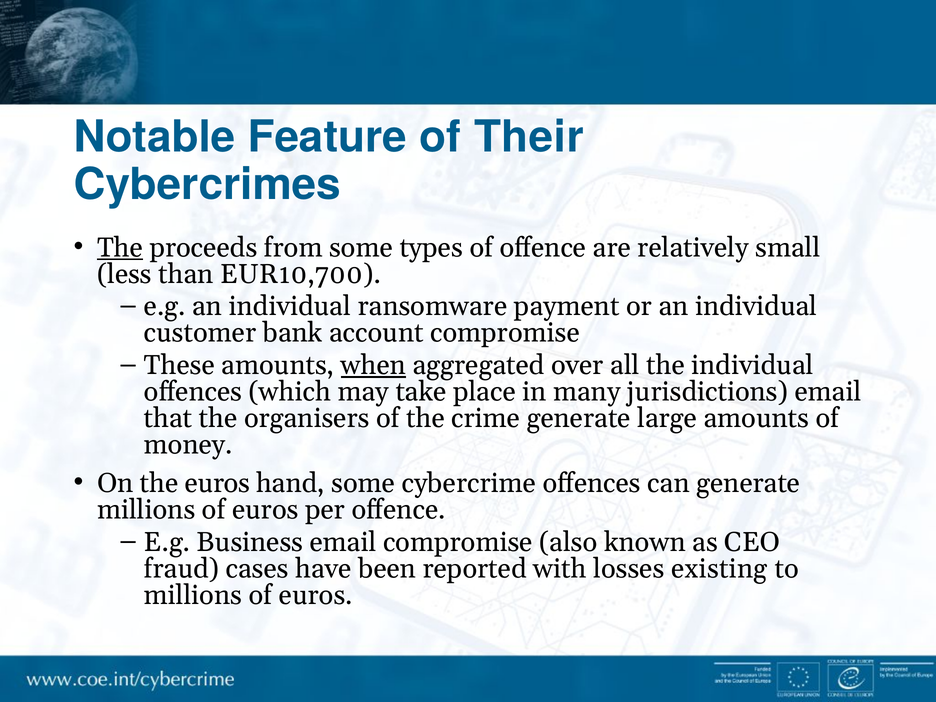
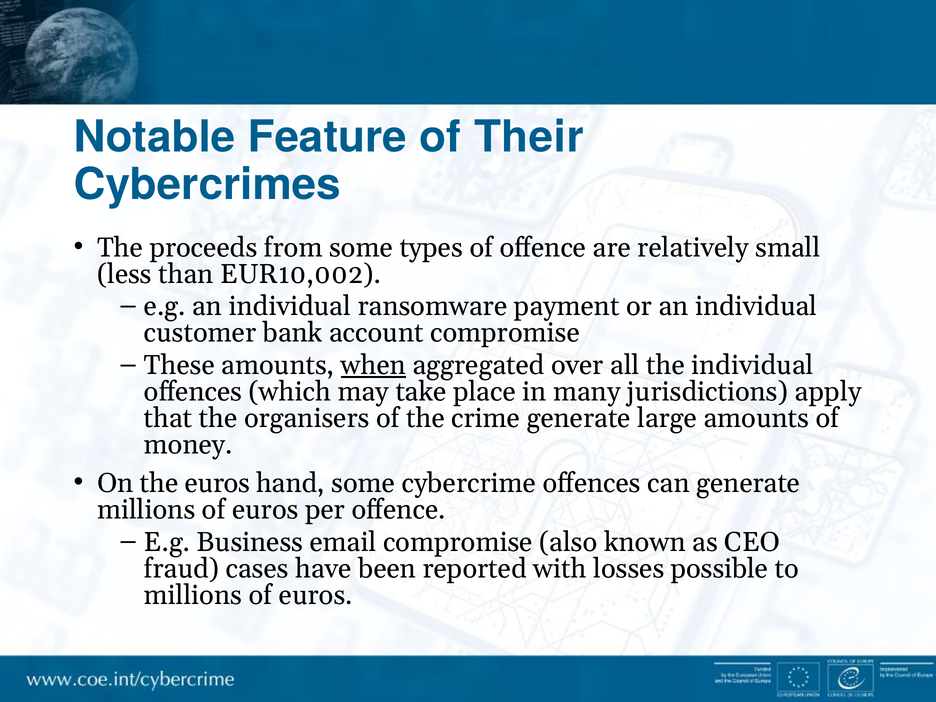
The at (120, 248) underline: present -> none
EUR10,700: EUR10,700 -> EUR10,002
jurisdictions email: email -> apply
existing: existing -> possible
